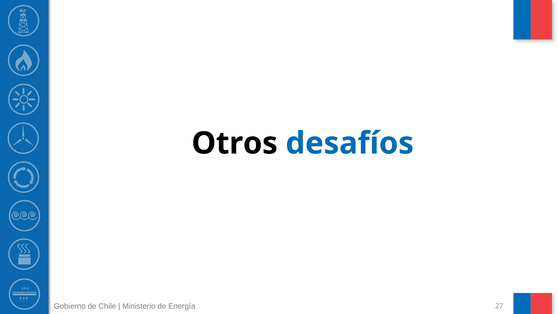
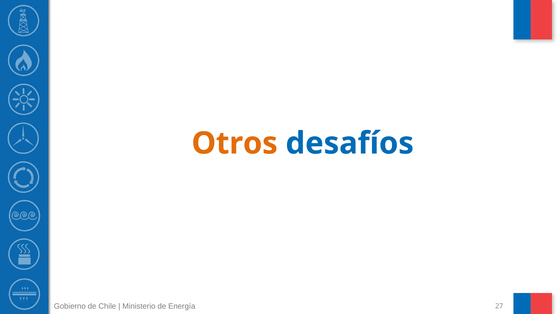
Otros colour: black -> orange
